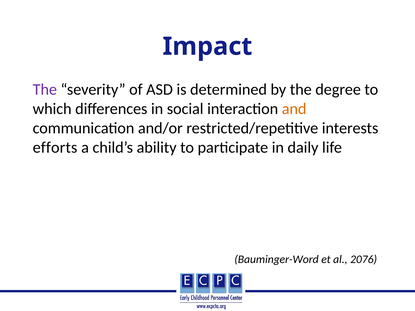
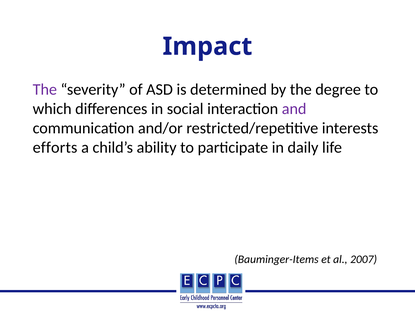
and colour: orange -> purple
Bauminger-Word: Bauminger-Word -> Bauminger-Items
2076: 2076 -> 2007
